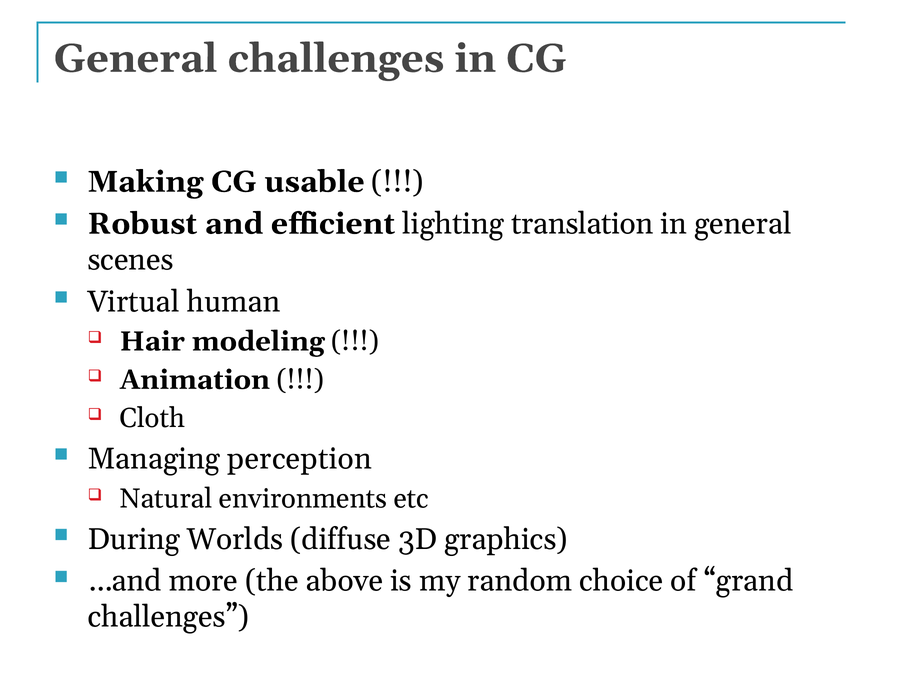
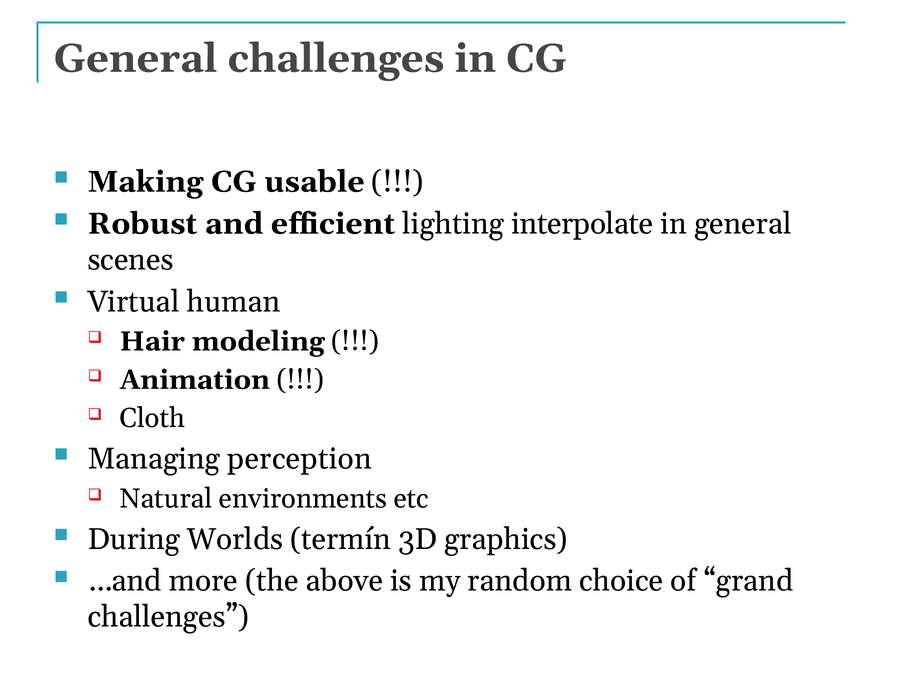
translation: translation -> interpolate
diffuse: diffuse -> termín
